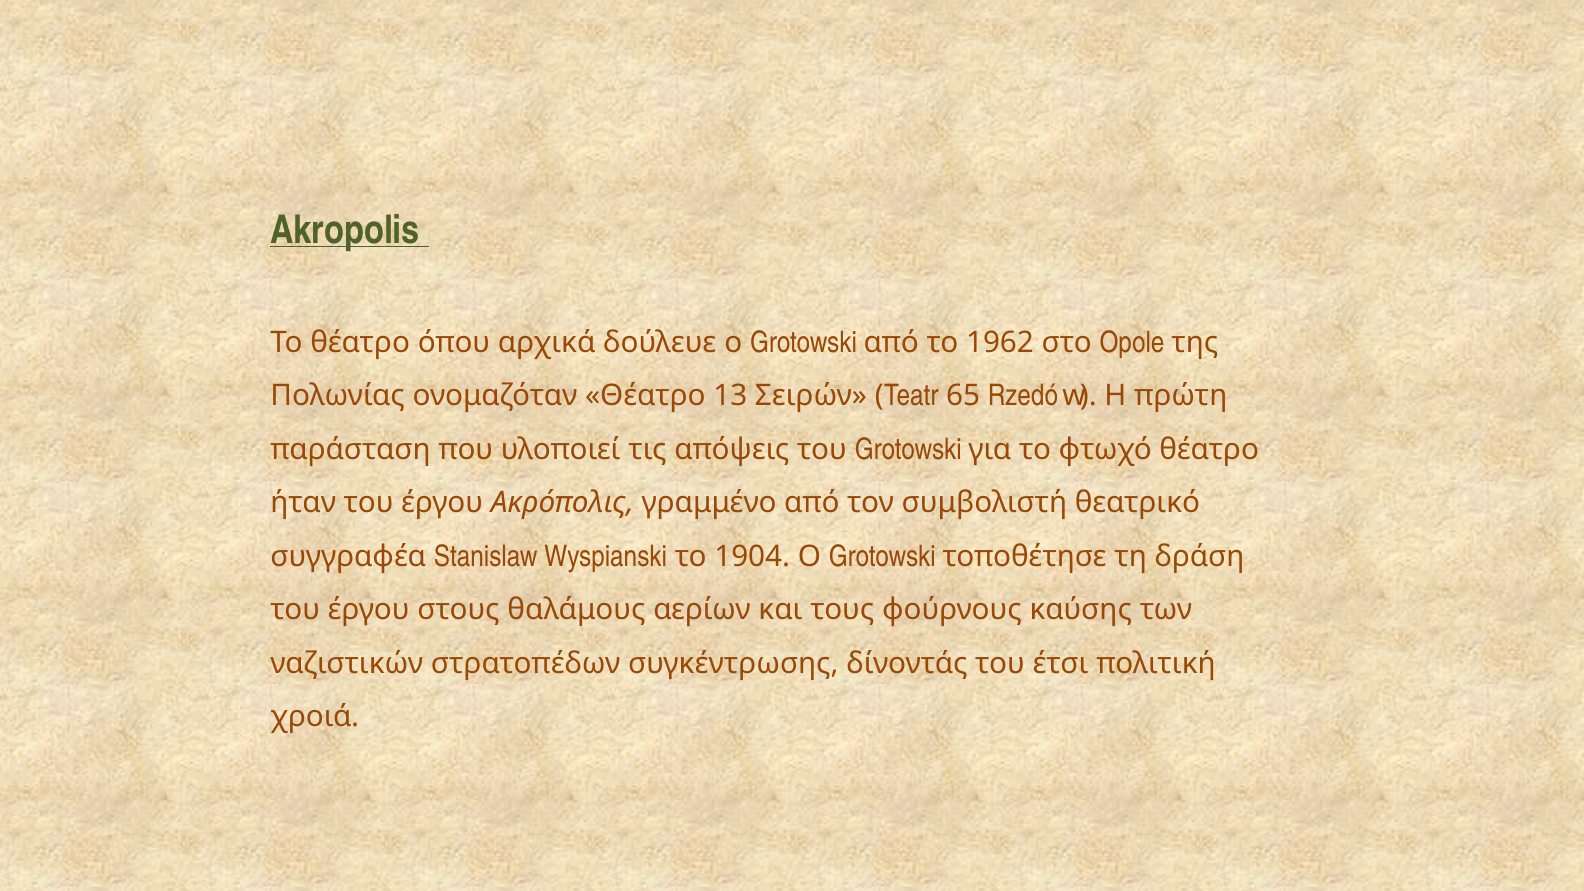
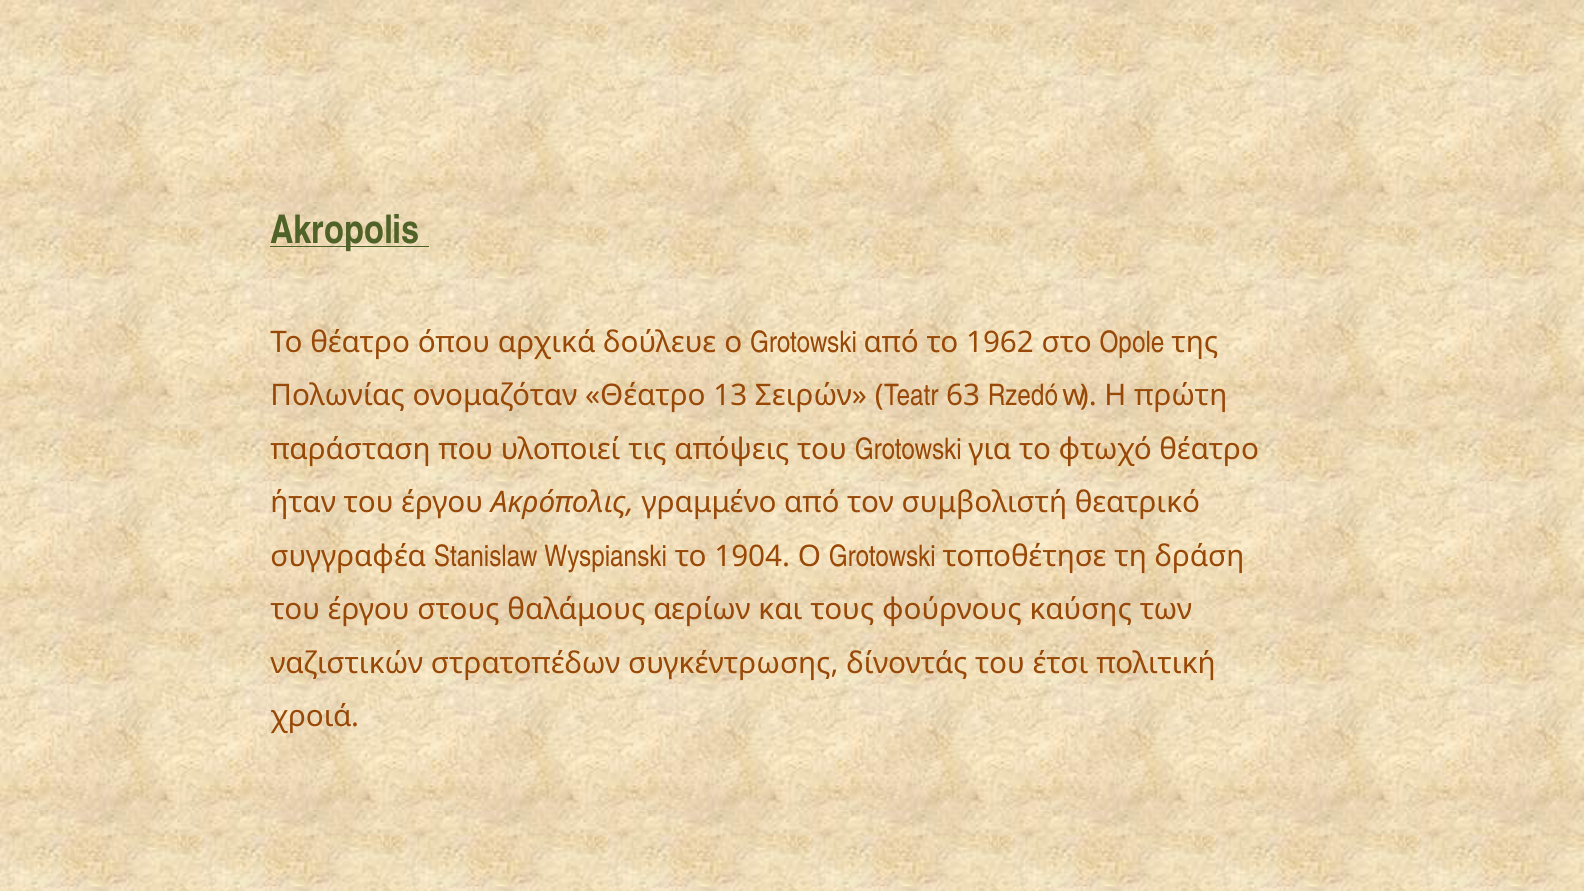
65: 65 -> 63
